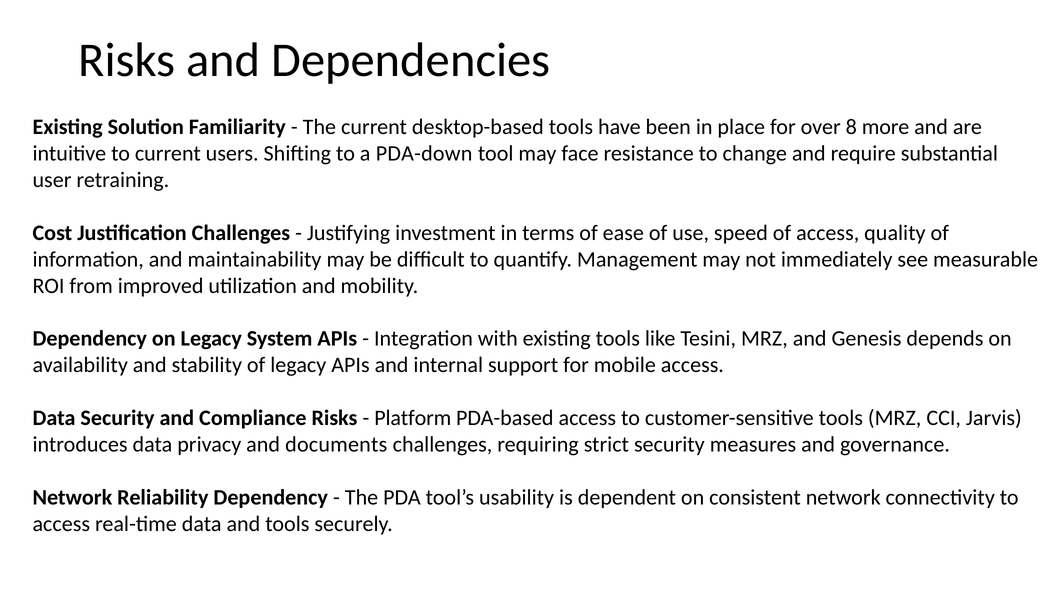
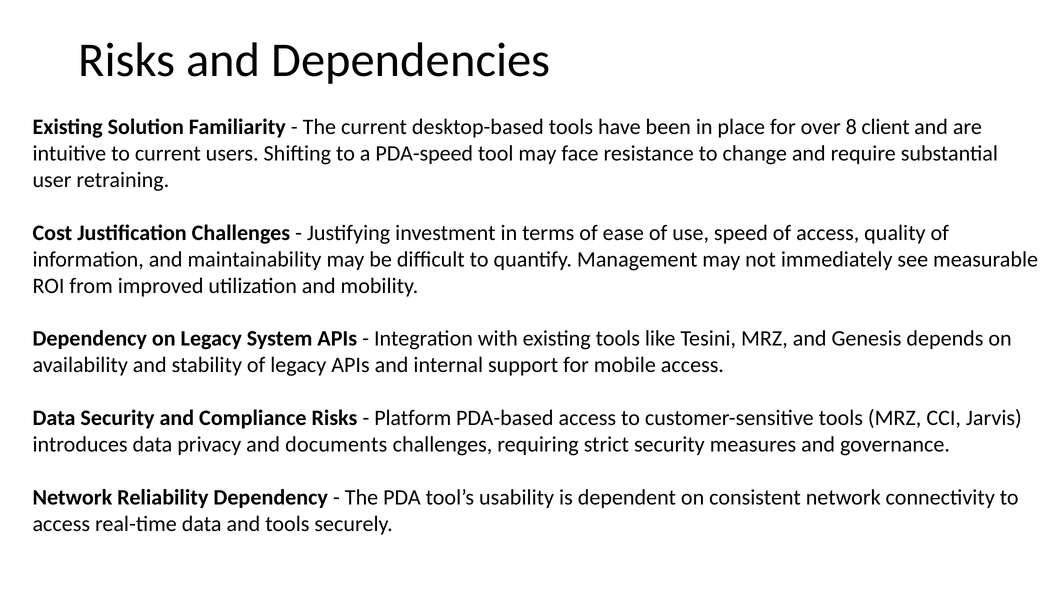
more: more -> client
PDA-down: PDA-down -> PDA-speed
